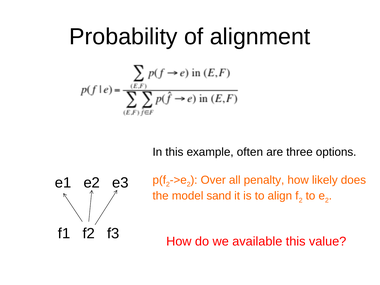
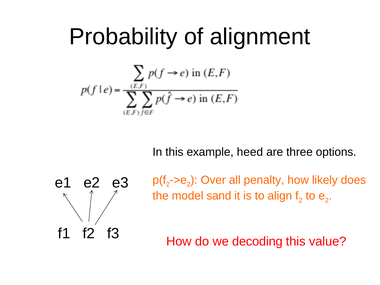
often: often -> heed
available: available -> decoding
